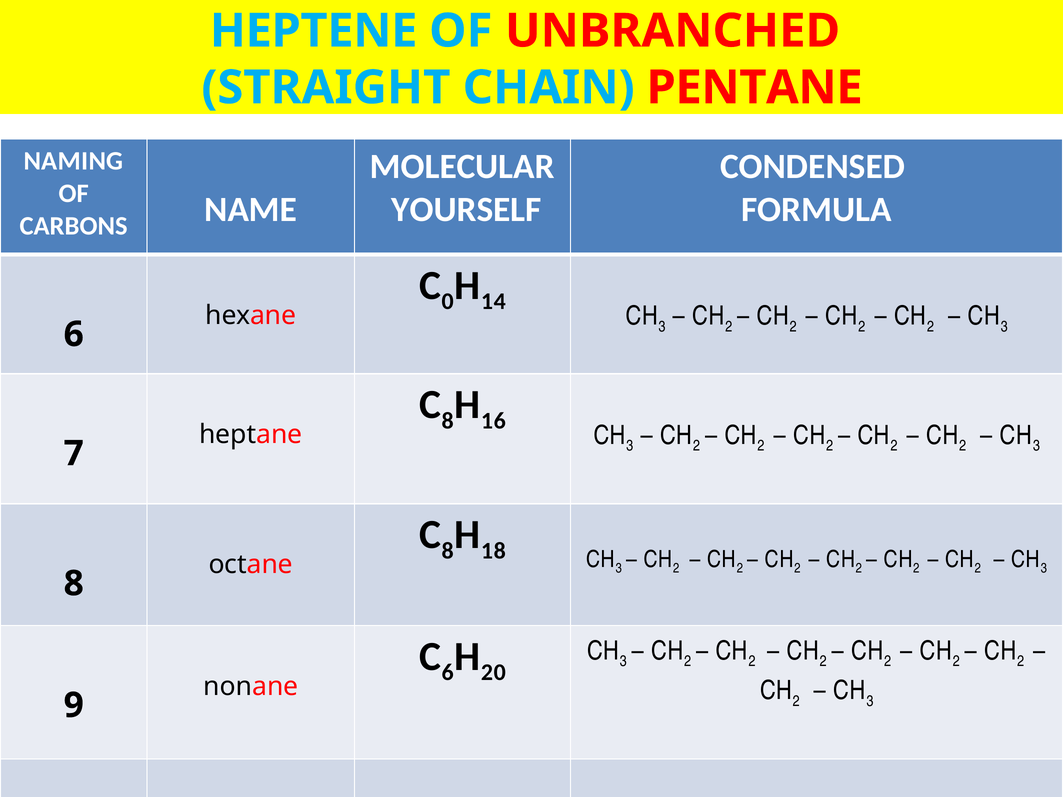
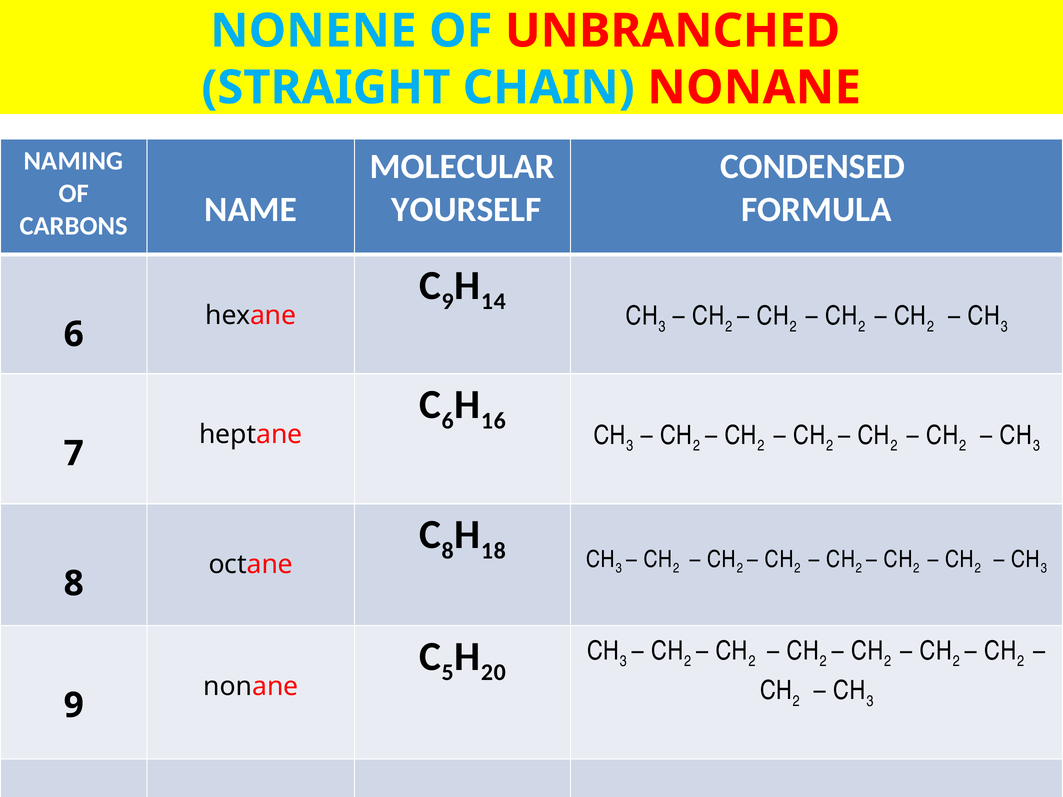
HEPTENE: HEPTENE -> NONENE
CHAIN PENTANE: PENTANE -> NONANE
0 at (448, 302): 0 -> 9
8 at (448, 421): 8 -> 6
6 at (448, 673): 6 -> 5
